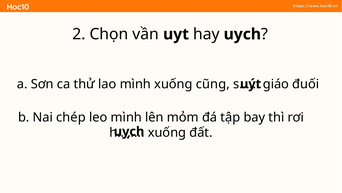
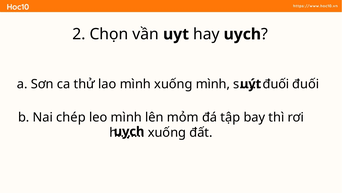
xuống cũng: cũng -> mình
giáo at (276, 84): giáo -> đuối
